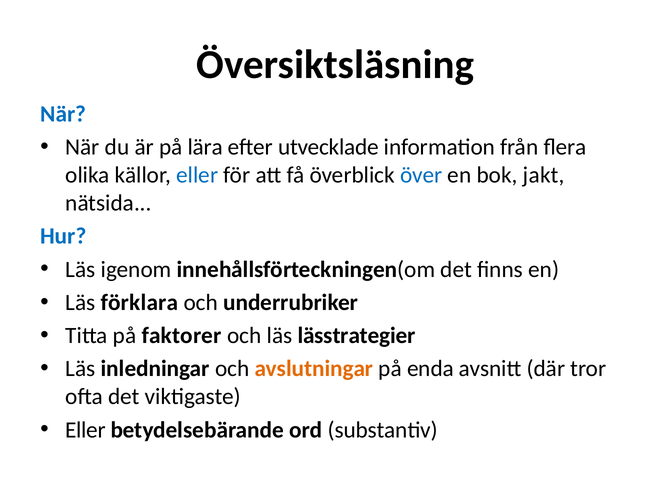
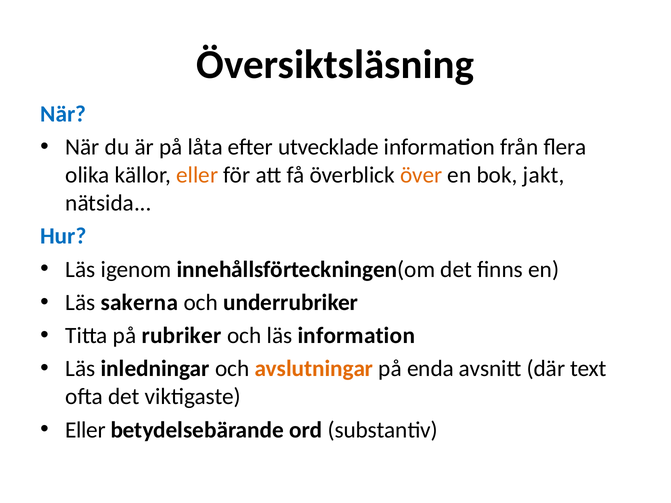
lära: lära -> låta
eller at (197, 175) colour: blue -> orange
över colour: blue -> orange
förklara: förklara -> sakerna
faktorer: faktorer -> rubriker
läs lässtrategier: lässtrategier -> information
tror: tror -> text
